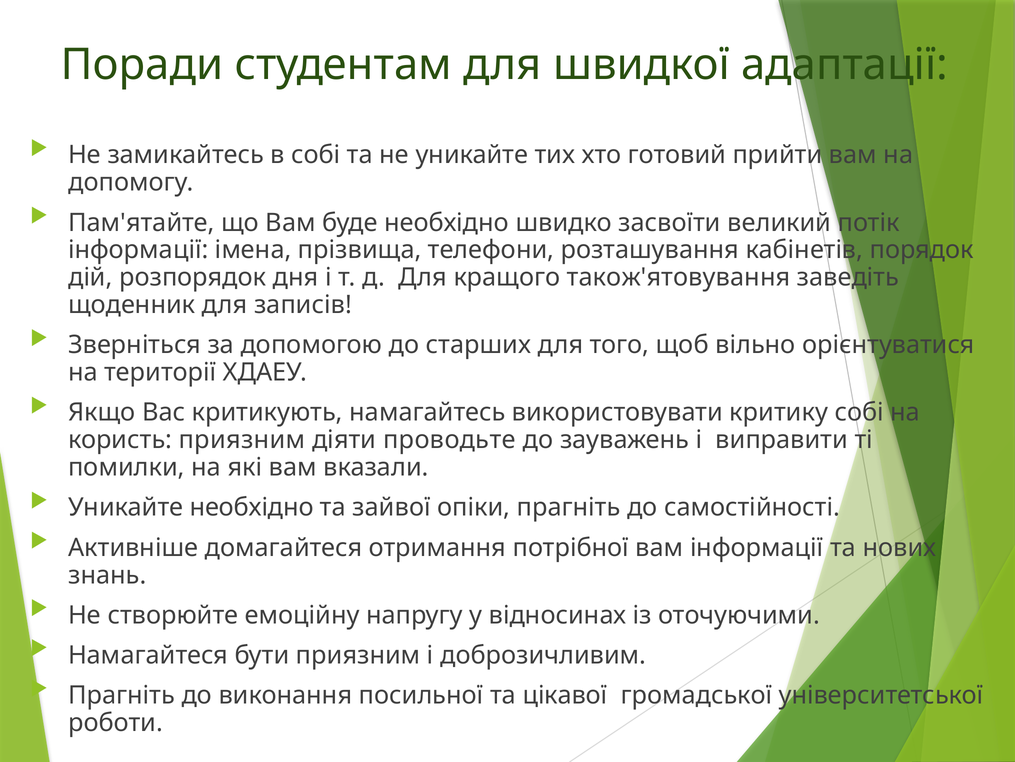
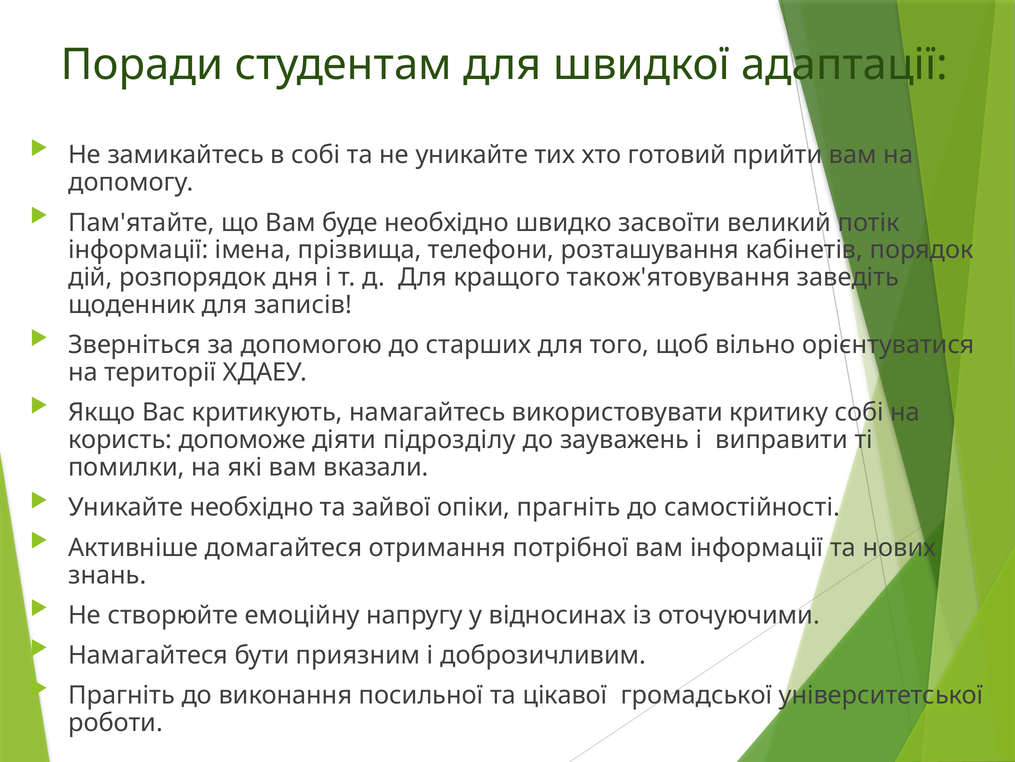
користь приязним: приязним -> допоможе
проводьте: проводьте -> підрозділу
